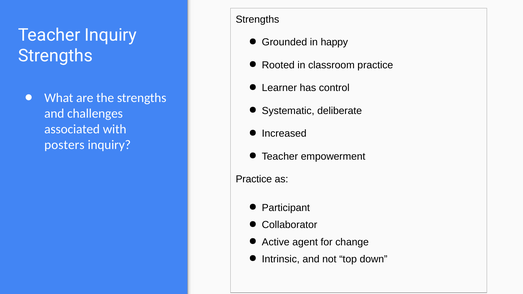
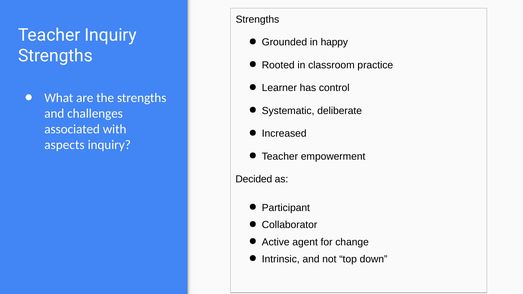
posters: posters -> aspects
Practice at (254, 179): Practice -> Decided
